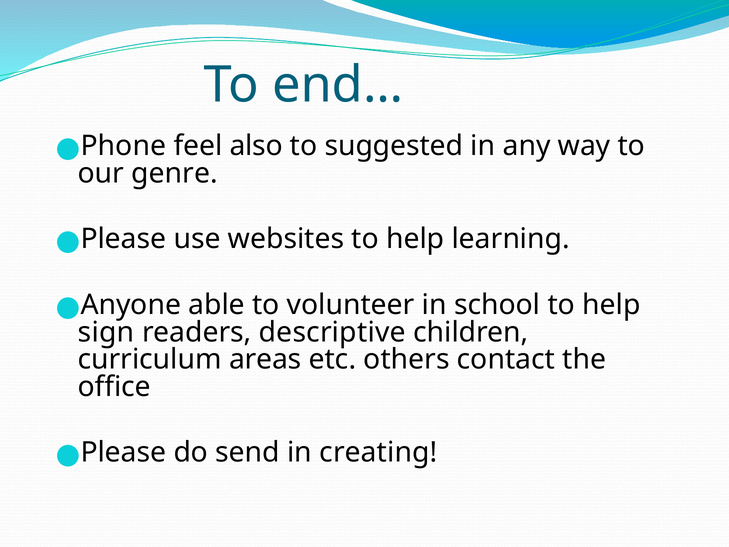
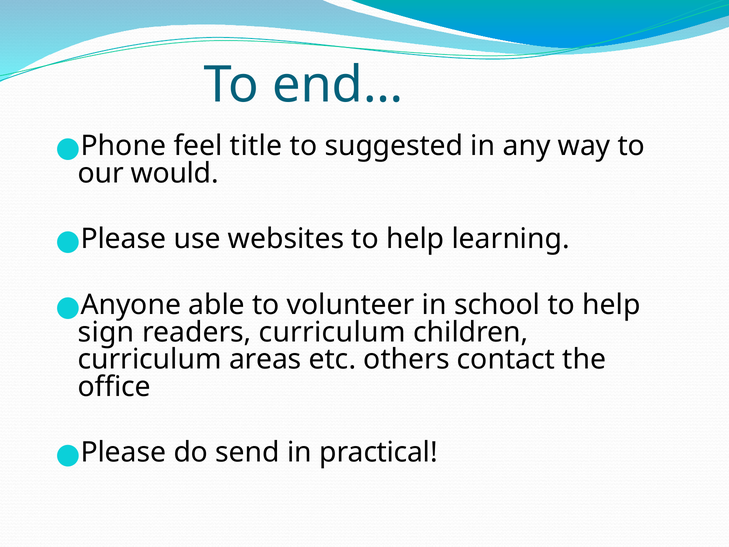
also: also -> title
genre: genre -> would
readers descriptive: descriptive -> curriculum
creating: creating -> practical
